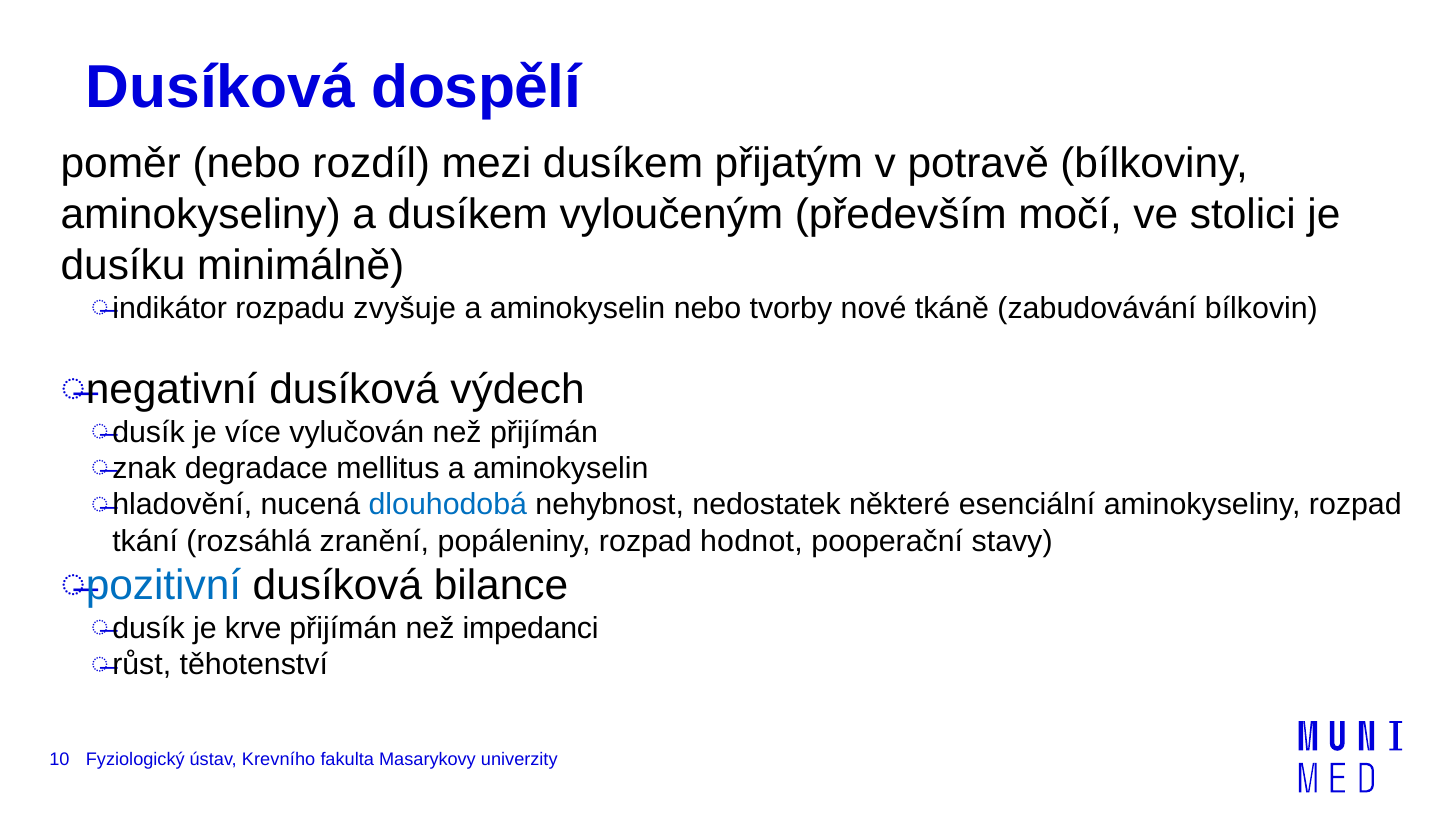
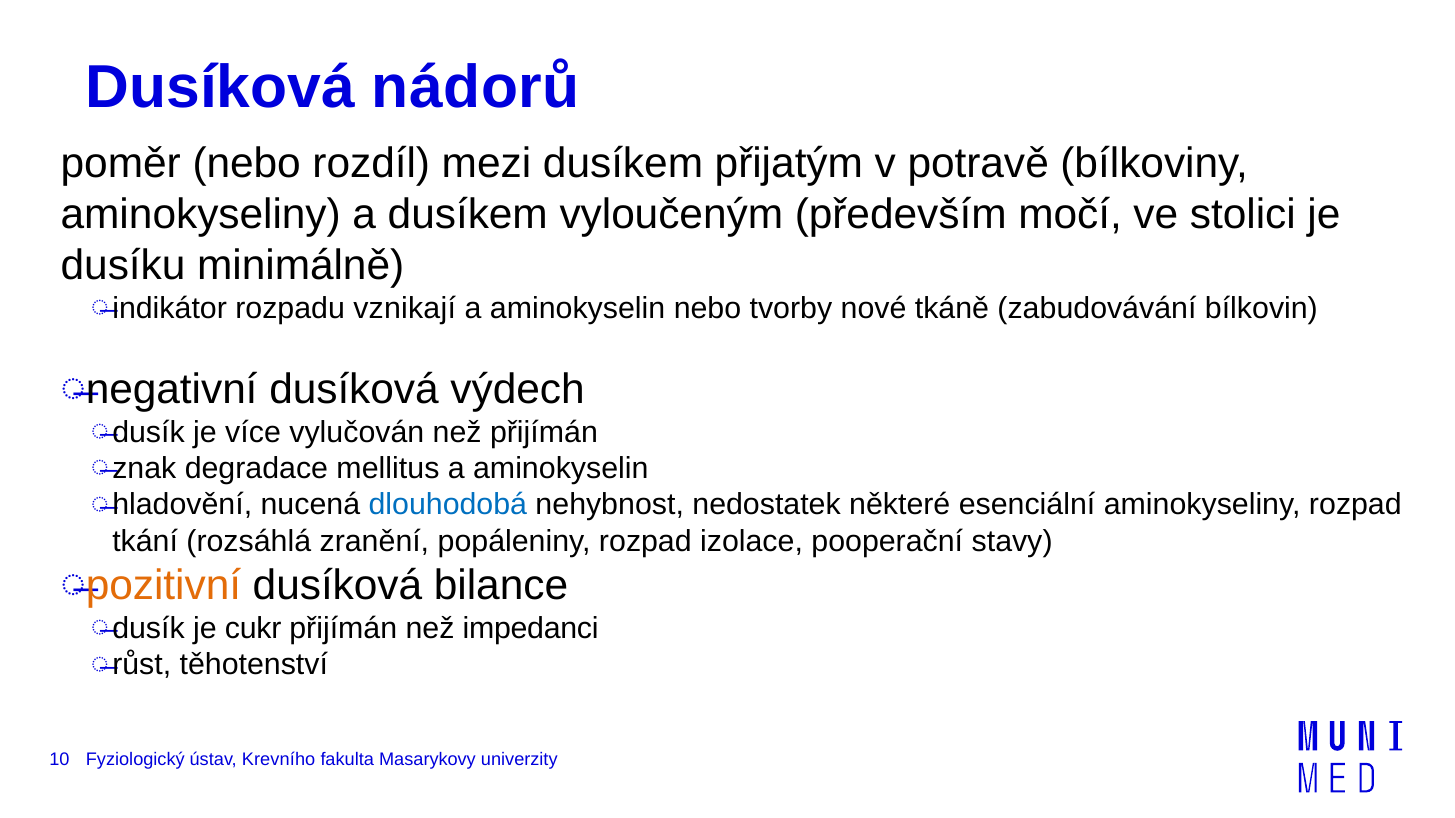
dospělí: dospělí -> nádorů
zvyšuje: zvyšuje -> vznikají
hodnot: hodnot -> izolace
pozitivní colour: blue -> orange
krve: krve -> cukr
